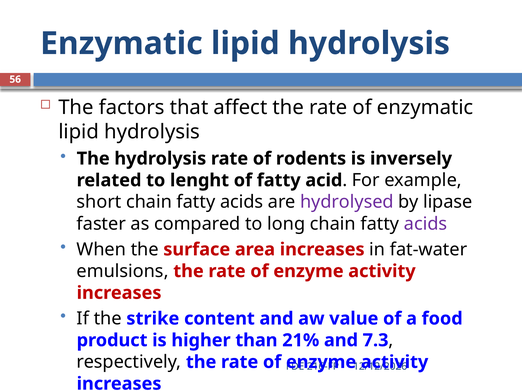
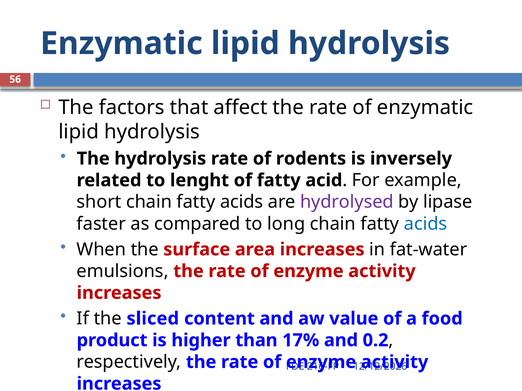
acids at (426, 224) colour: purple -> blue
strike: strike -> sliced
21%: 21% -> 17%
7.3: 7.3 -> 0.2
